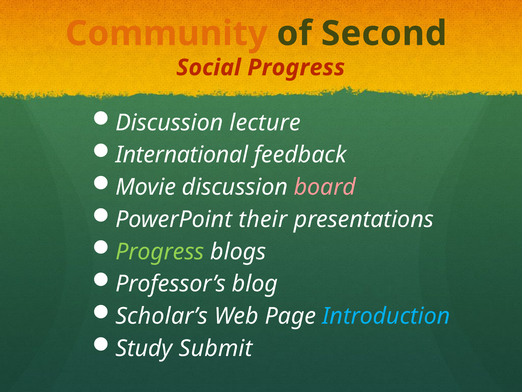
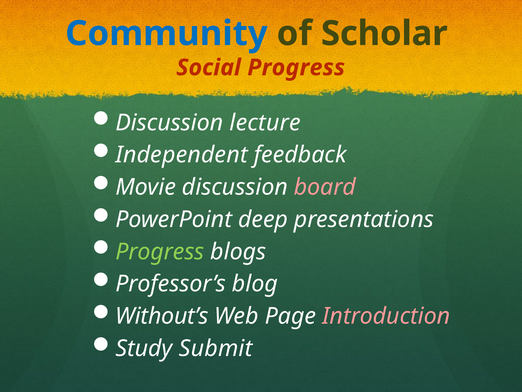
Community colour: orange -> blue
Second: Second -> Scholar
International: International -> Independent
their: their -> deep
Scholar’s: Scholar’s -> Without’s
Introduction colour: light blue -> pink
